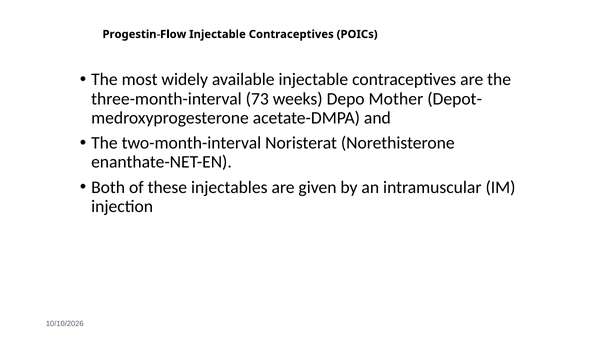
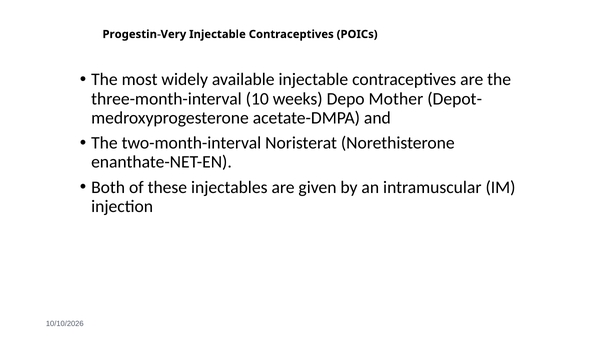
Progestin-Flow: Progestin-Flow -> Progestin-Very
73: 73 -> 10
